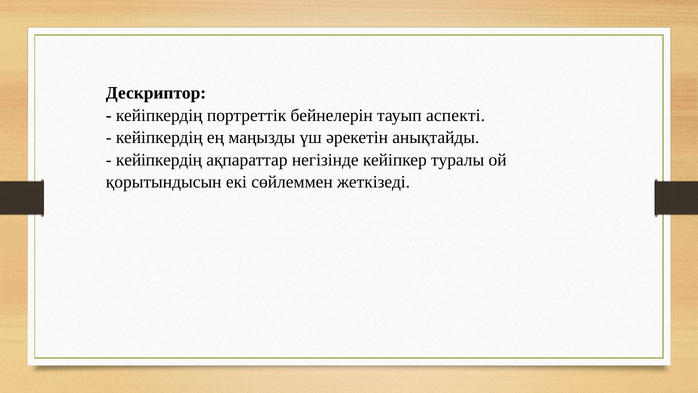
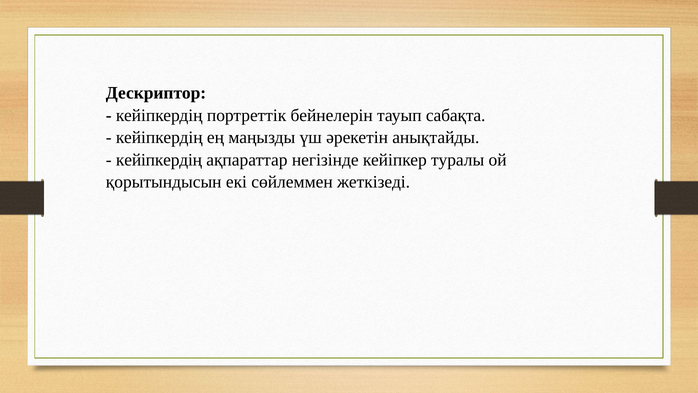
аспекті: аспекті -> сабақта
